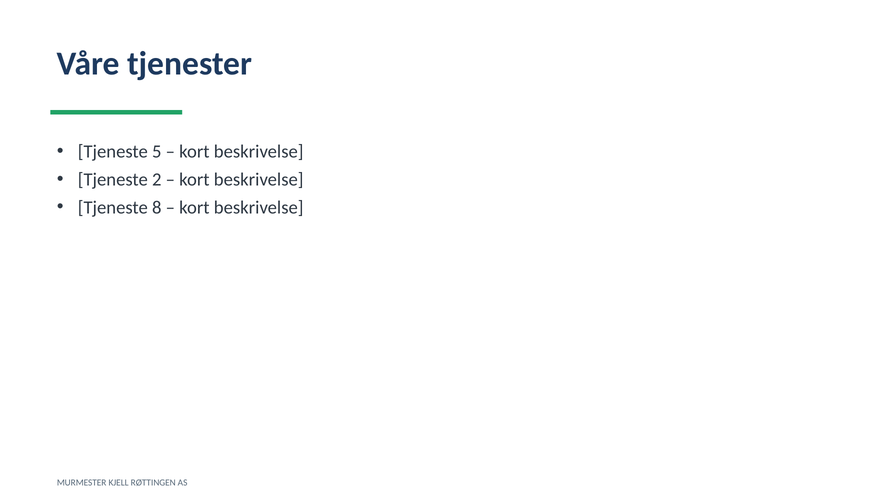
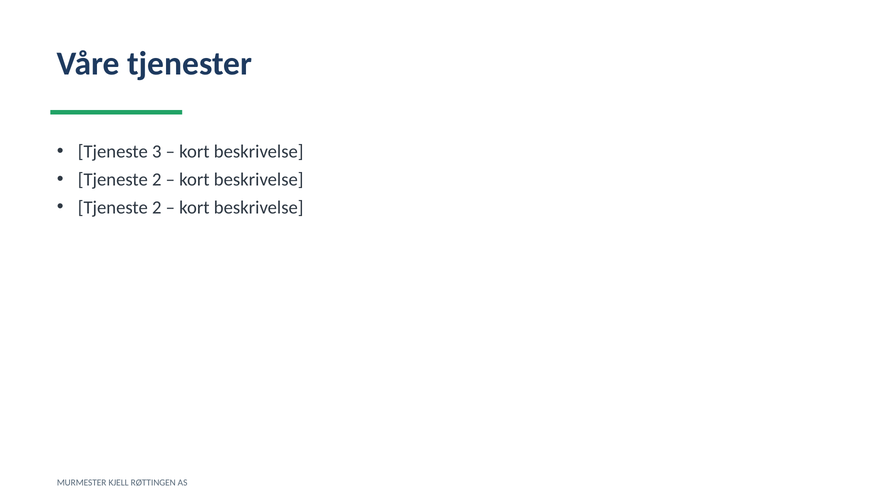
5: 5 -> 3
8 at (157, 207): 8 -> 2
